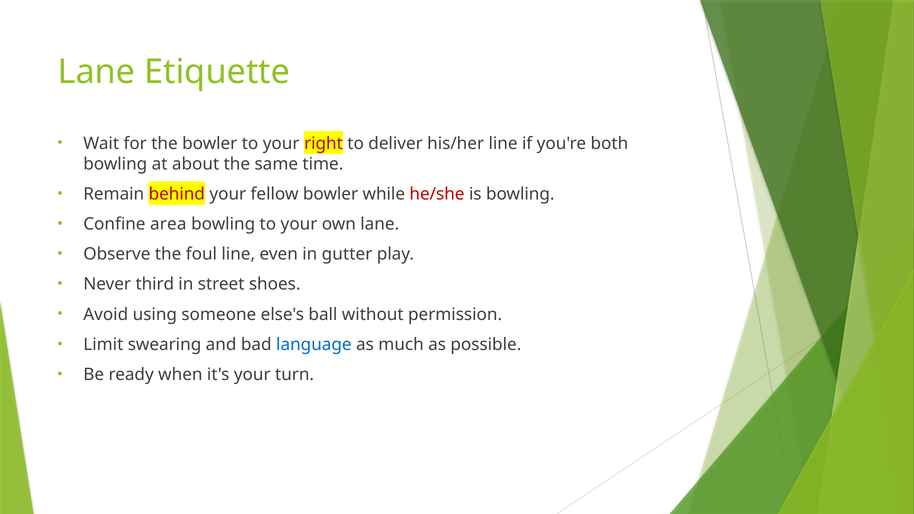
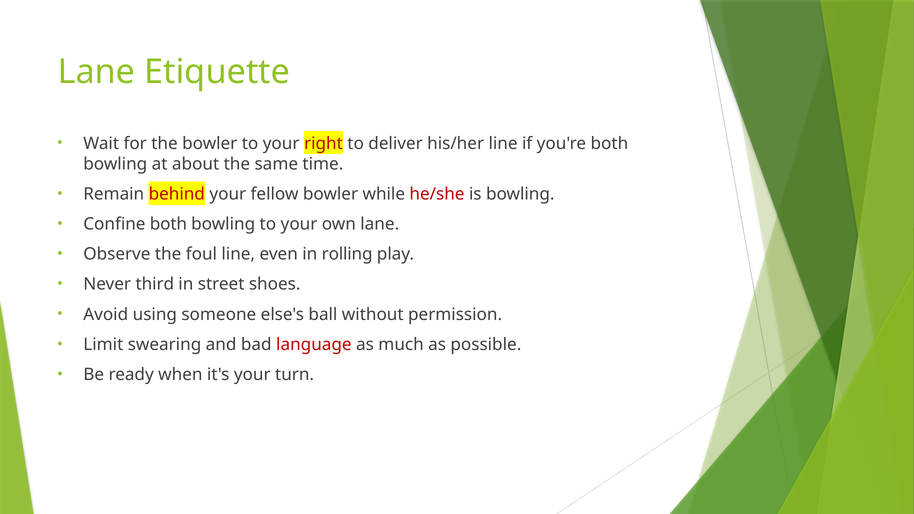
Confine area: area -> both
gutter: gutter -> rolling
language colour: blue -> red
